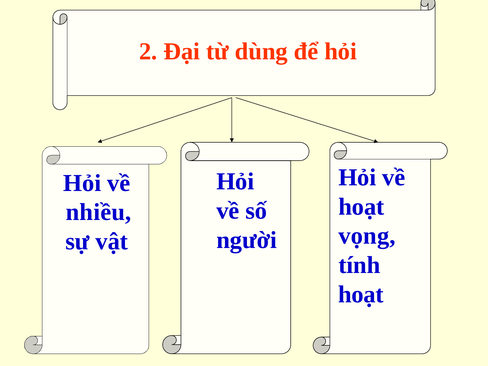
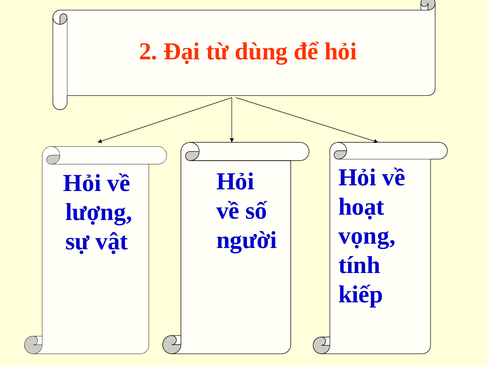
nhiều: nhiều -> lượng
hoạt at (361, 294): hoạt -> kiếp
